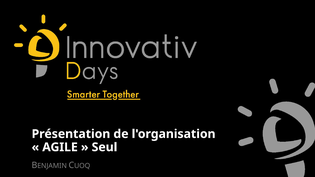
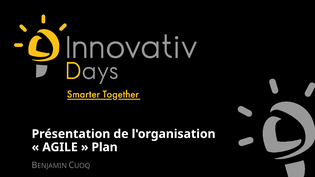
Seul: Seul -> Plan
